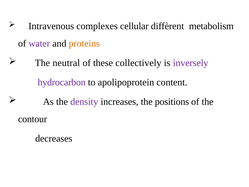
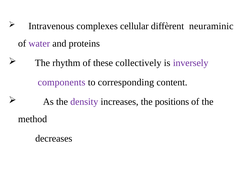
metabolism: metabolism -> neuraminic
proteins colour: orange -> black
neutral: neutral -> rhythm
hydrocarbon: hydrocarbon -> components
apolipoprotein: apolipoprotein -> corresponding
contour: contour -> method
